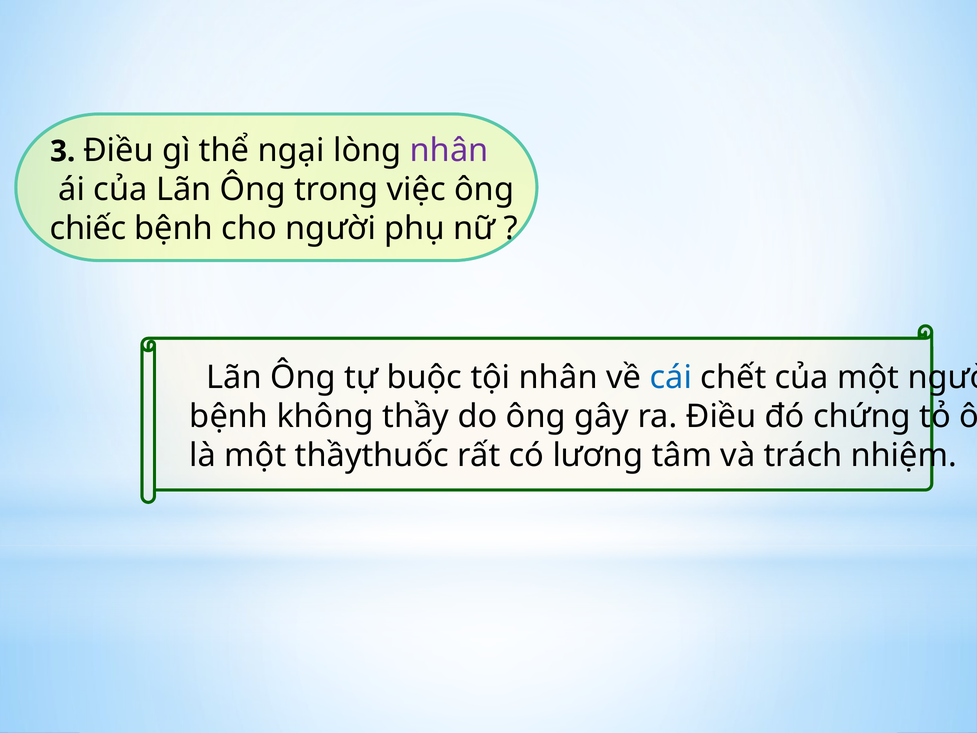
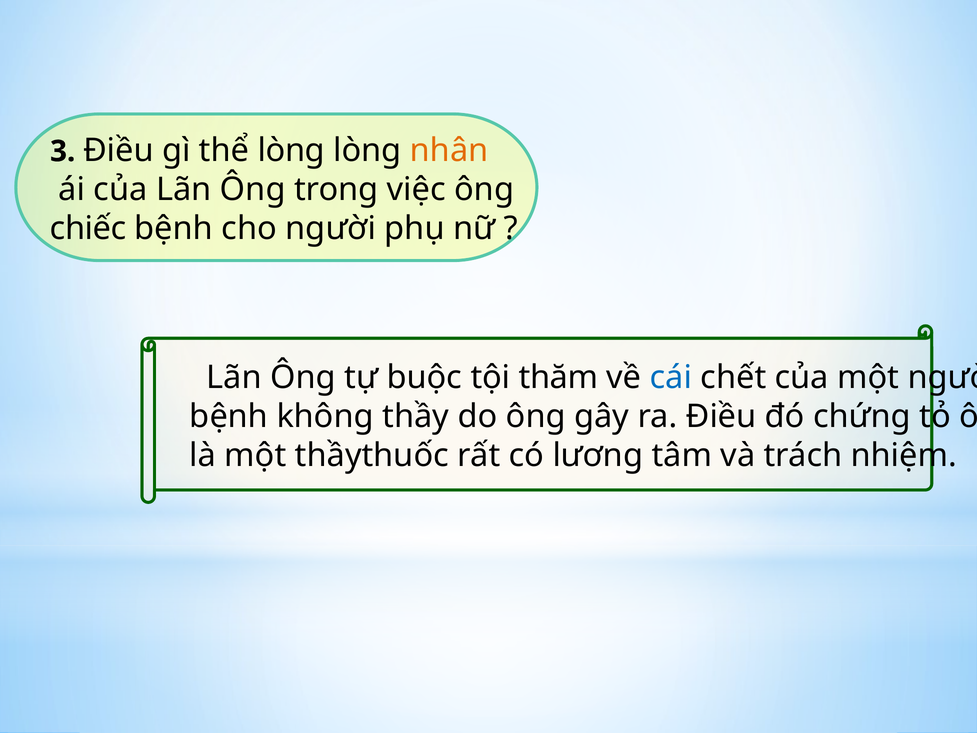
thể ngại: ngại -> lòng
nhân at (449, 150) colour: purple -> orange
tội nhân: nhân -> thăm
